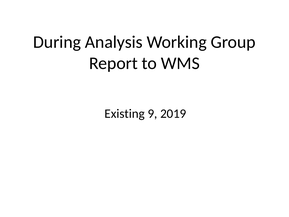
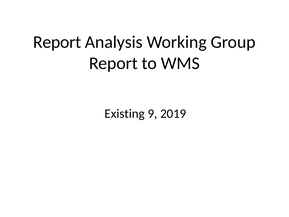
During at (57, 42): During -> Report
